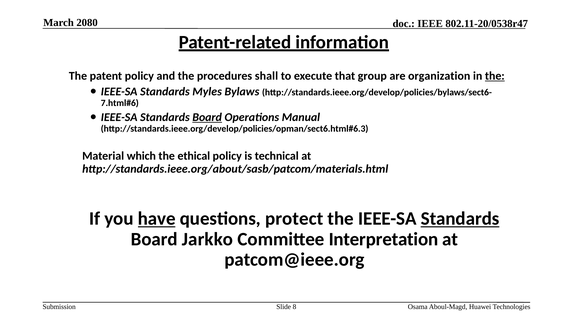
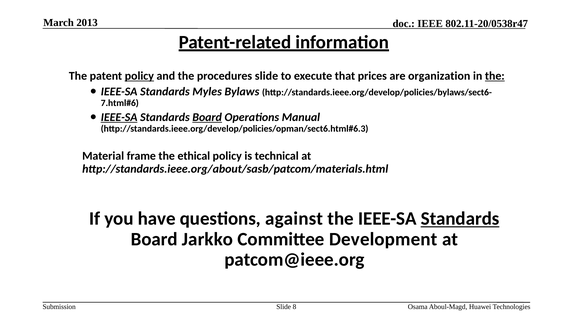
2080: 2080 -> 2013
policy at (139, 76) underline: none -> present
procedures shall: shall -> slide
group: group -> prices
IEEE-SA at (119, 117) underline: none -> present
which: which -> frame
have underline: present -> none
protect: protect -> against
Interpretation: Interpretation -> Development
